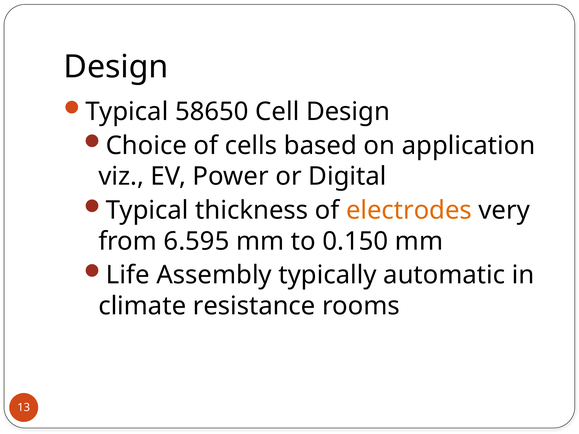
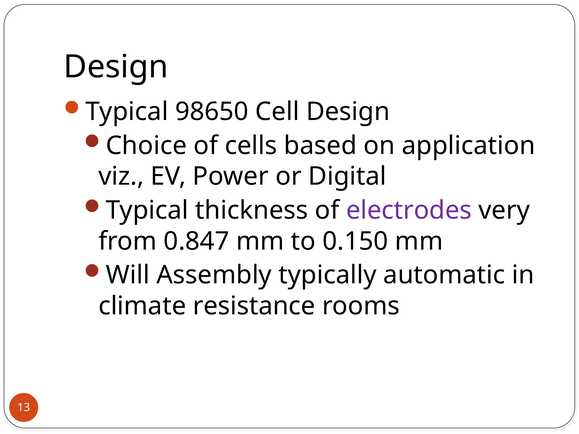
58650: 58650 -> 98650
electrodes colour: orange -> purple
6.595: 6.595 -> 0.847
Life: Life -> Will
